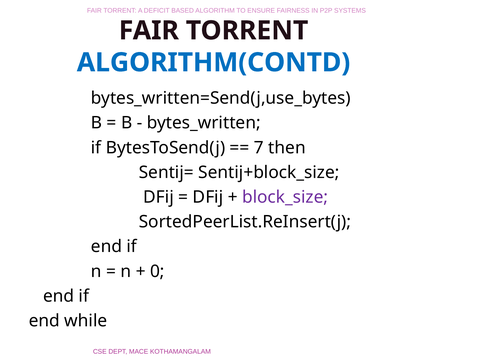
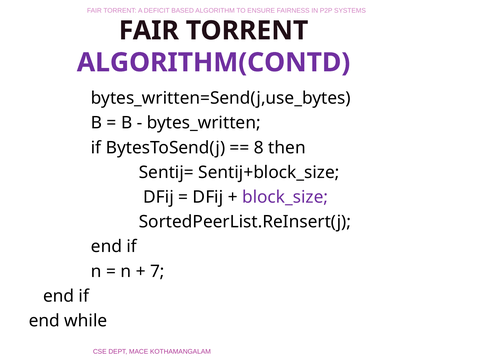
ALGORITHM(CONTD colour: blue -> purple
7: 7 -> 8
0: 0 -> 7
